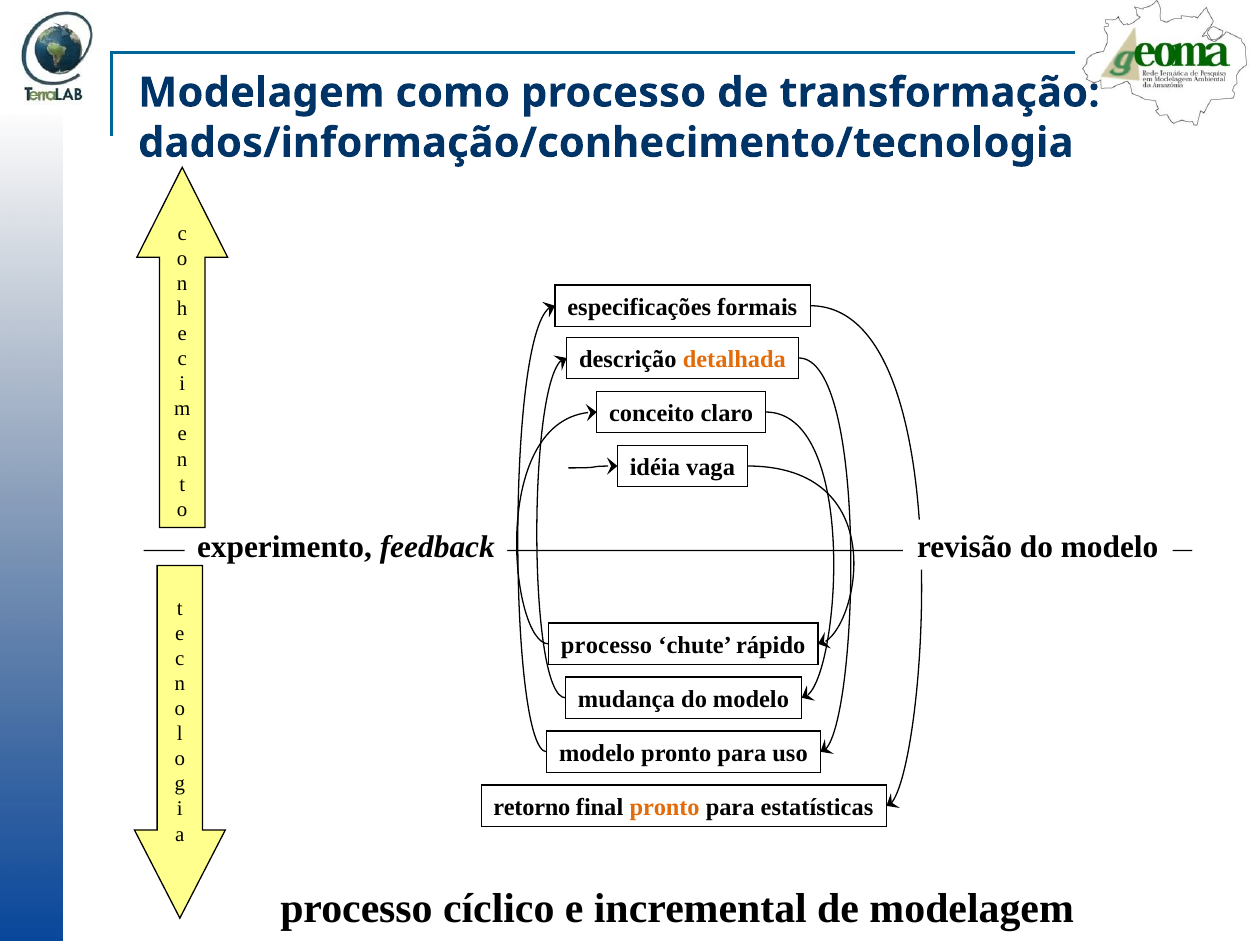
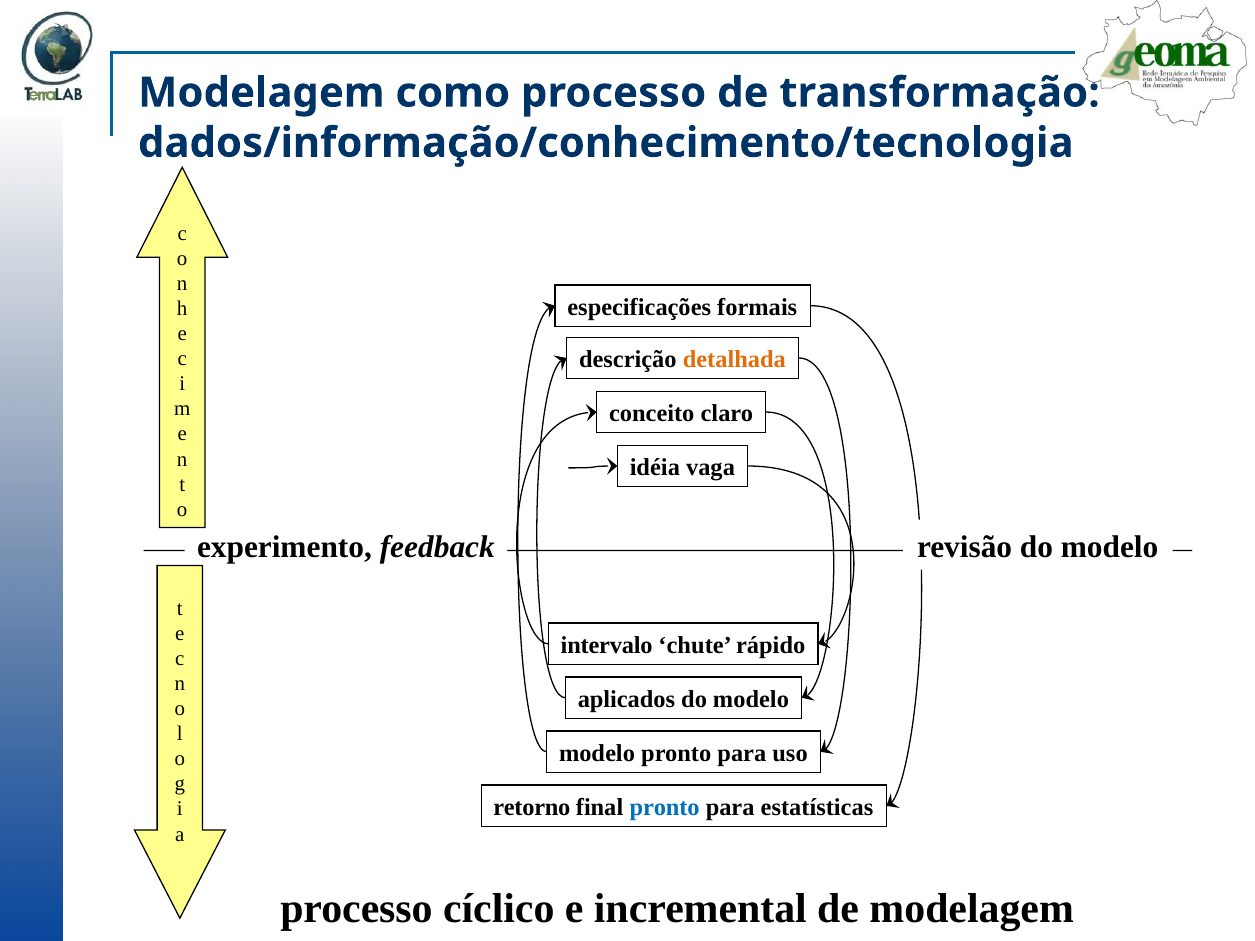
processo at (606, 646): processo -> intervalo
mudança: mudança -> aplicados
pronto at (665, 808) colour: orange -> blue
